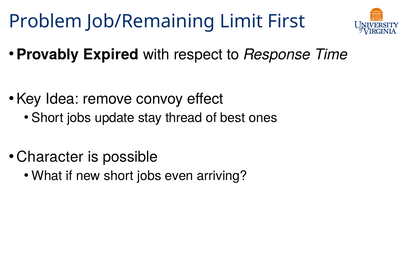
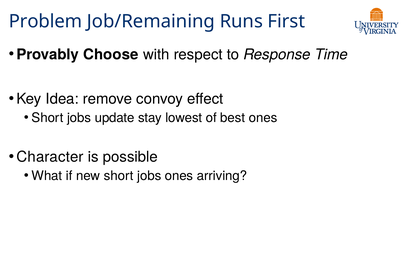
Limit: Limit -> Runs
Expired: Expired -> Choose
thread: thread -> lowest
jobs even: even -> ones
